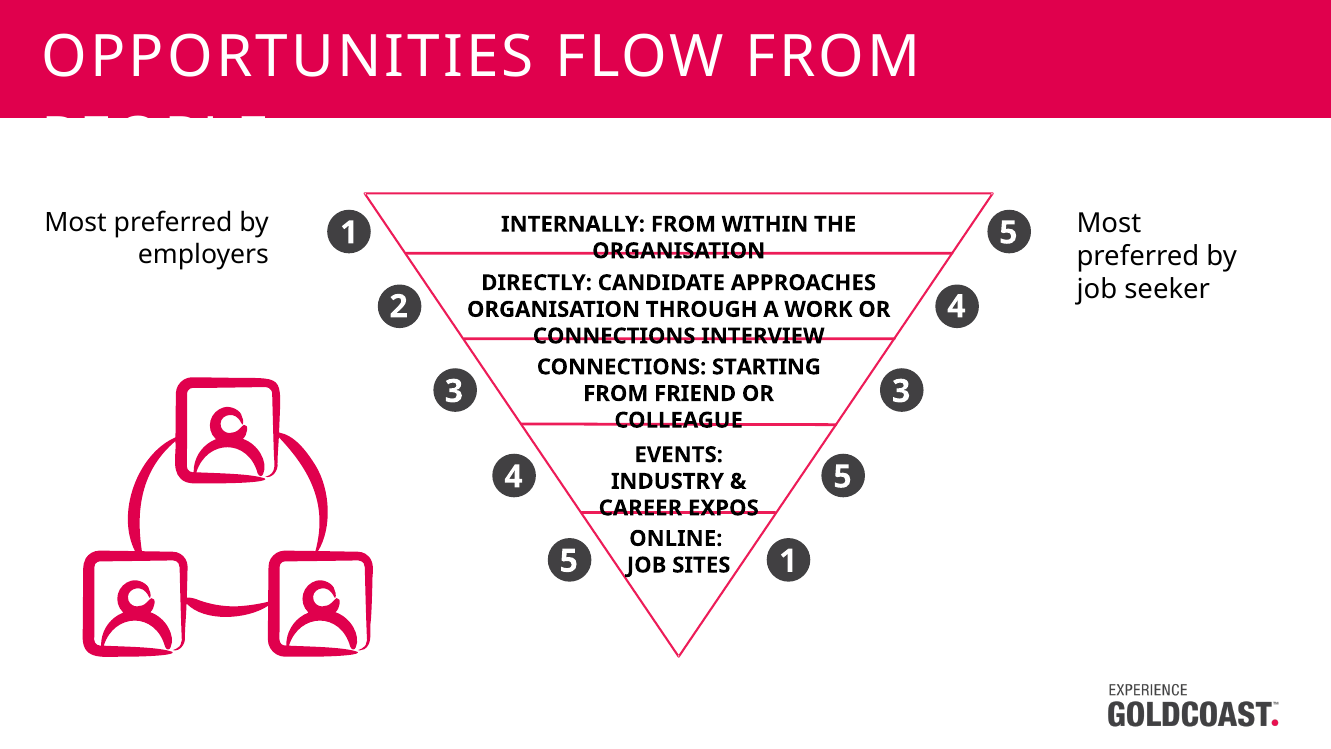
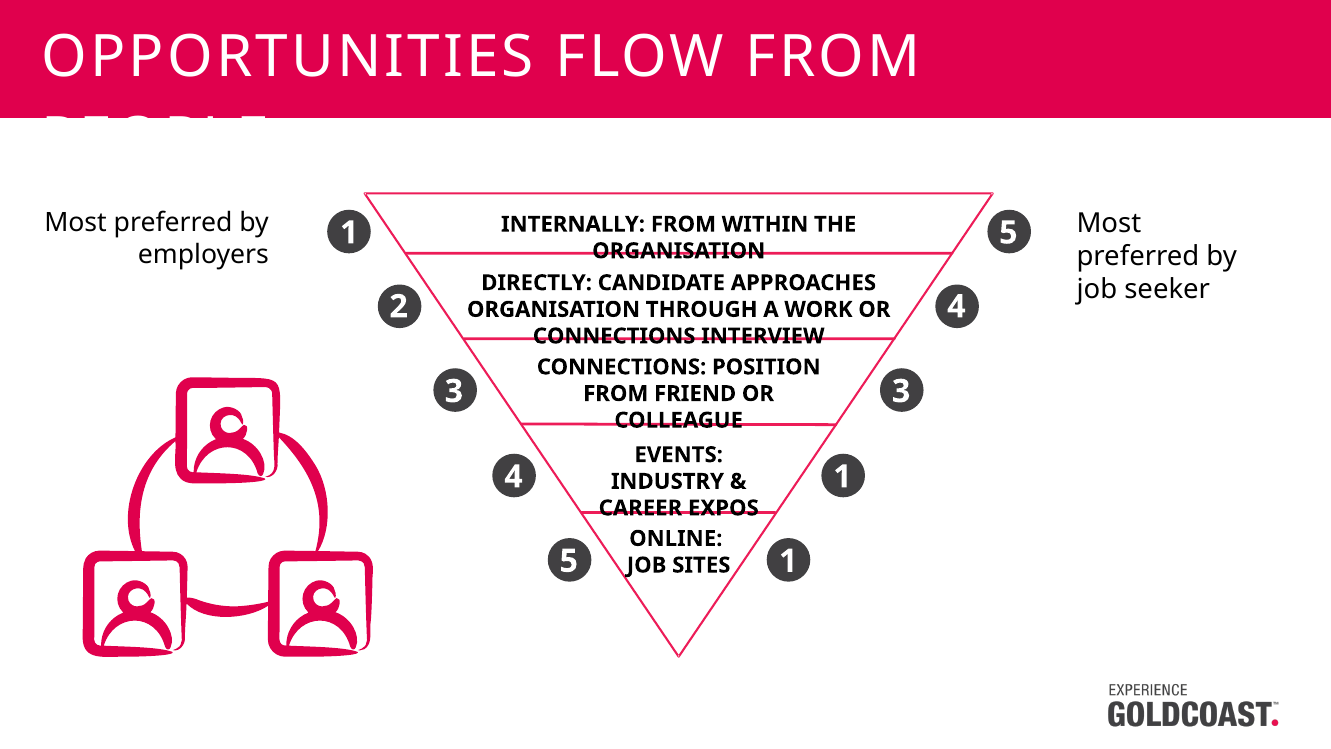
STARTING: STARTING -> POSITION
4 5: 5 -> 1
